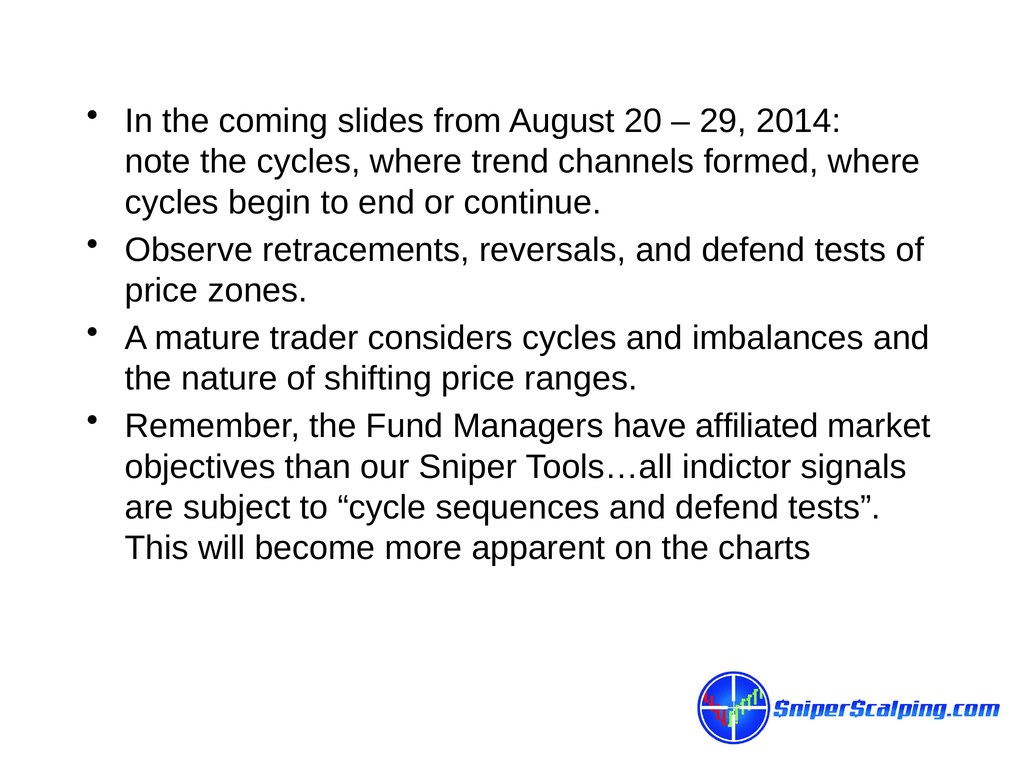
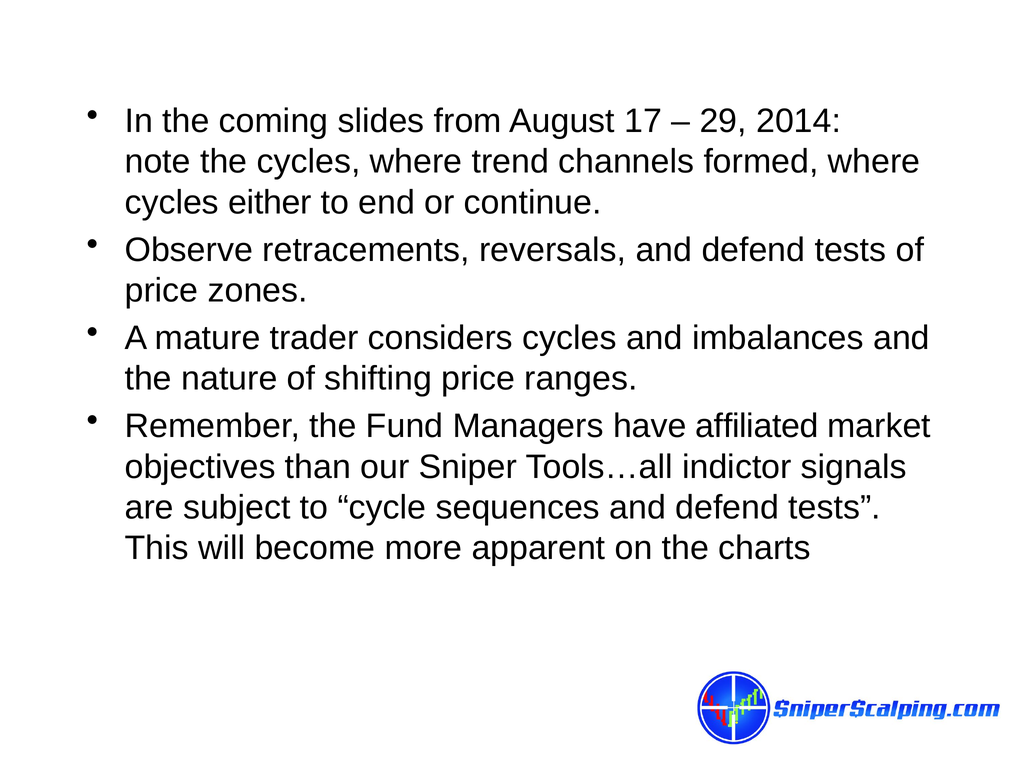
20: 20 -> 17
begin: begin -> either
